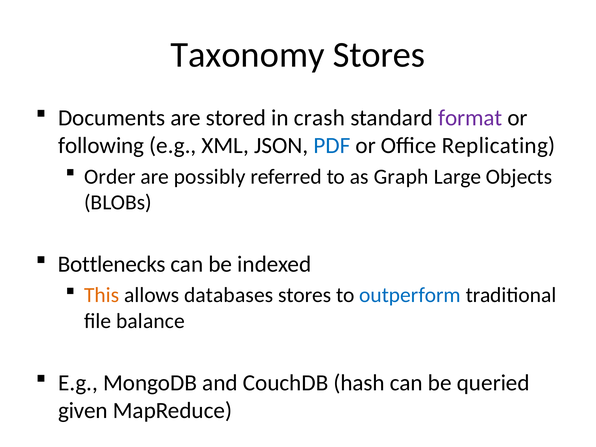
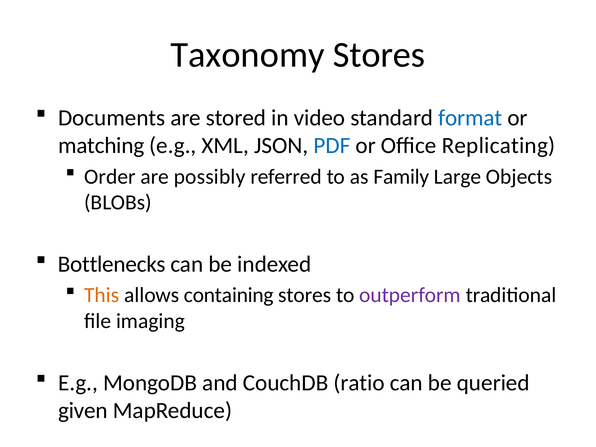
crash: crash -> video
format colour: purple -> blue
following: following -> matching
Graph: Graph -> Family
databases: databases -> containing
outperform colour: blue -> purple
balance: balance -> imaging
hash: hash -> ratio
